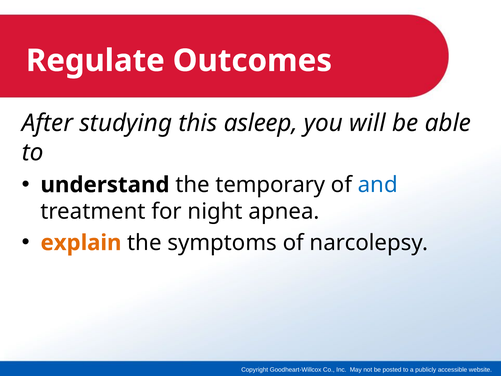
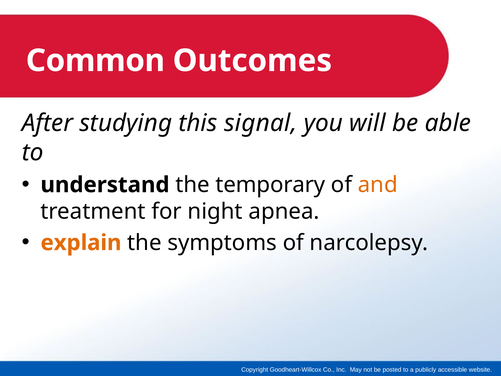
Regulate: Regulate -> Common
asleep: asleep -> signal
and colour: blue -> orange
